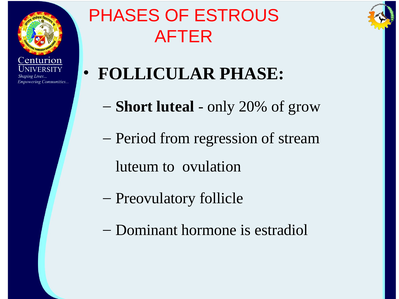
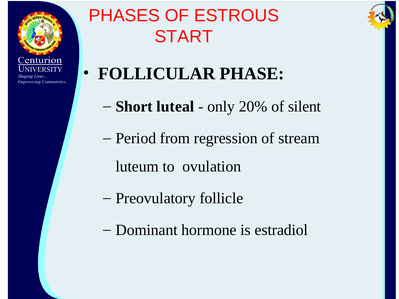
AFTER: AFTER -> START
grow: grow -> silent
